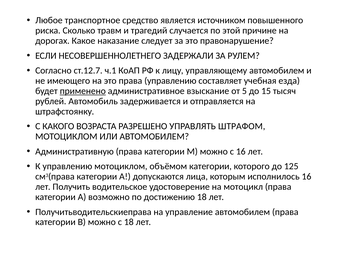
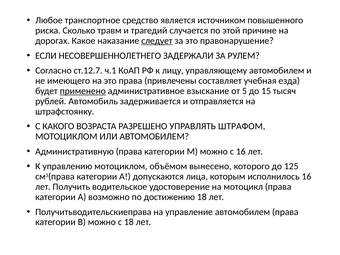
следует underline: none -> present
права управлению: управлению -> привлечены
объёмом категории: категории -> вынесено
